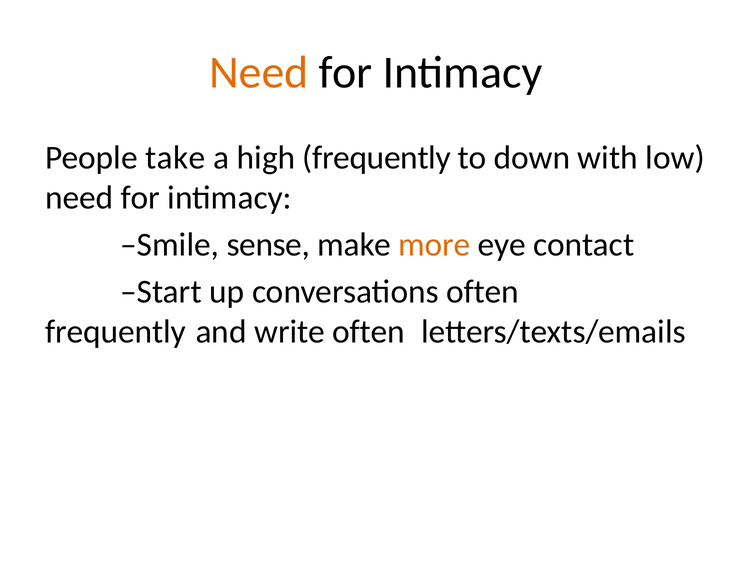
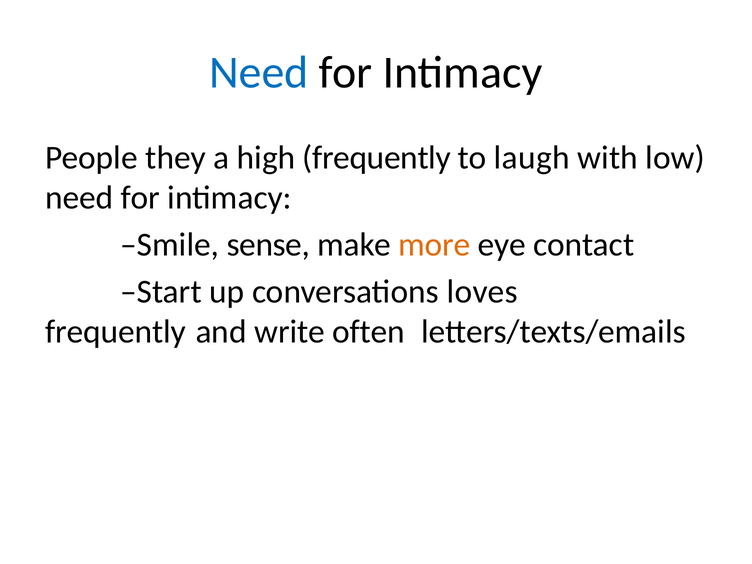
Need at (259, 73) colour: orange -> blue
take: take -> they
down: down -> laugh
conversations often: often -> loves
